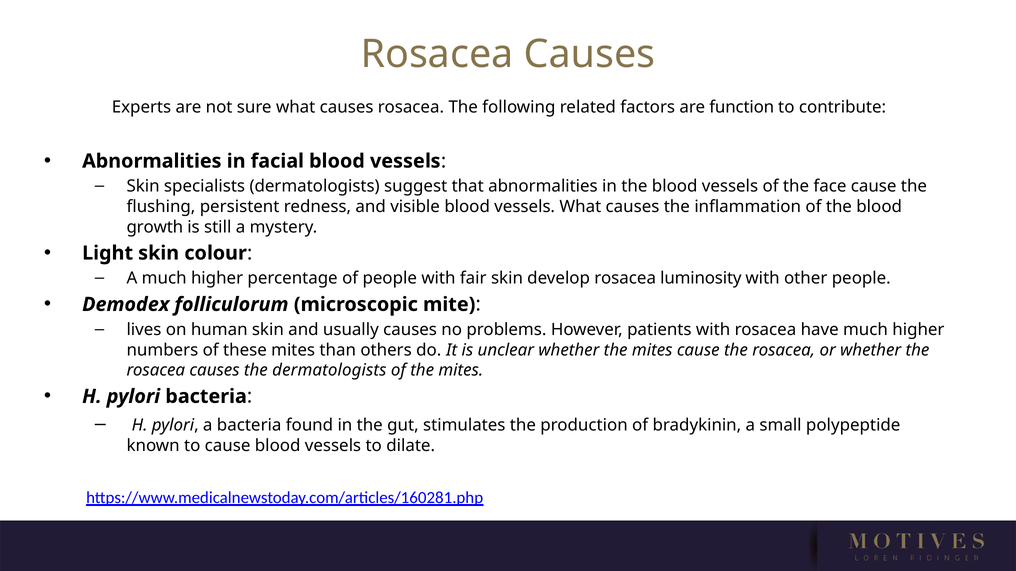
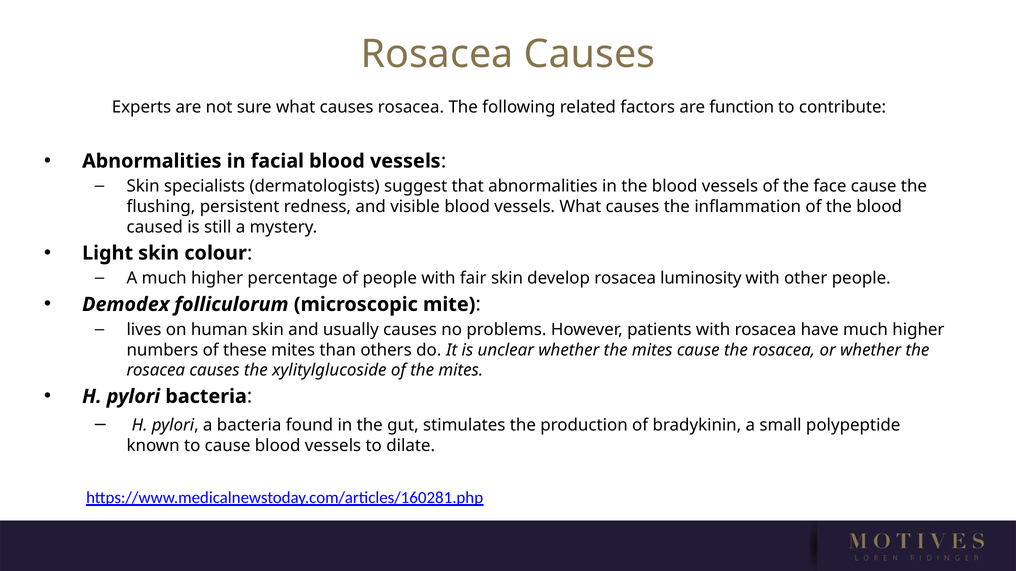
growth: growth -> caused
the dermatologists: dermatologists -> xylitylglucoside
